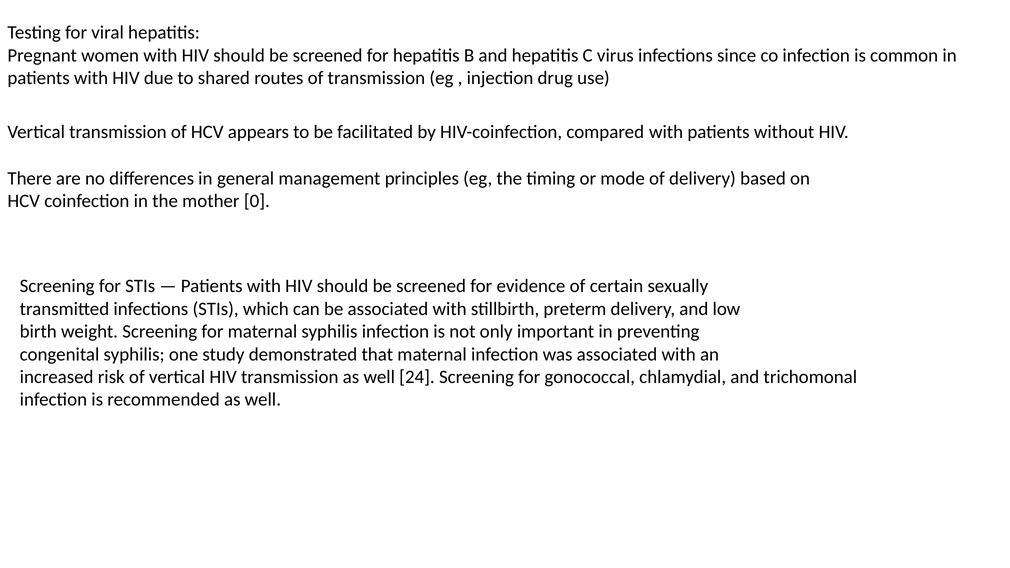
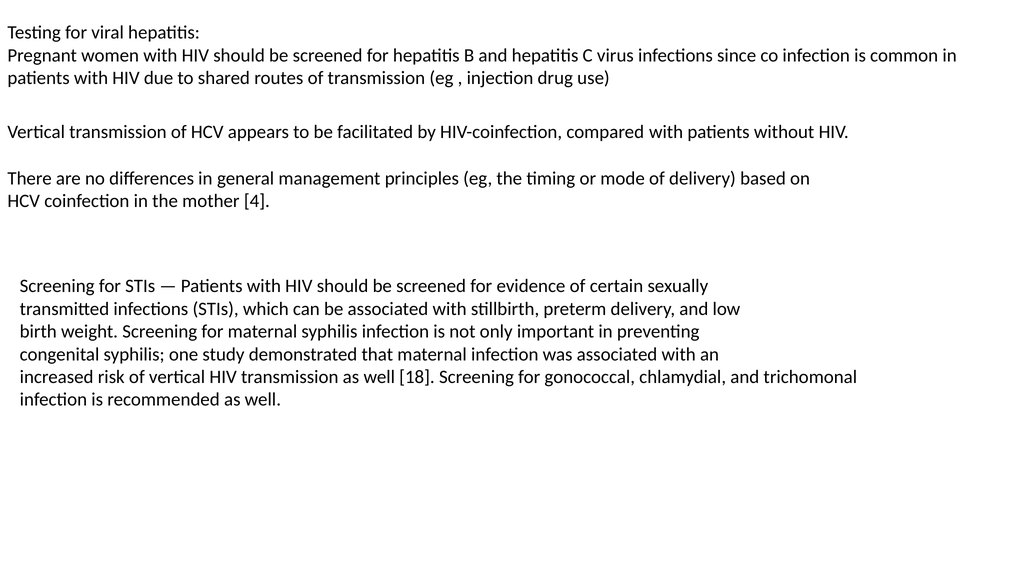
0: 0 -> 4
24: 24 -> 18
